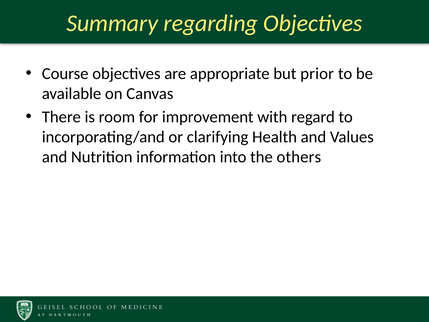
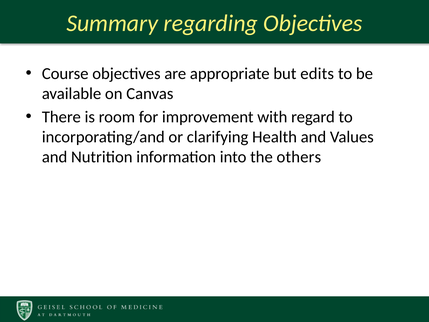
prior: prior -> edits
